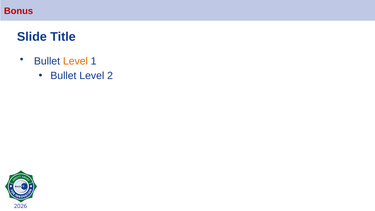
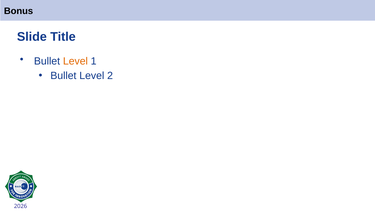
Bonus colour: red -> black
